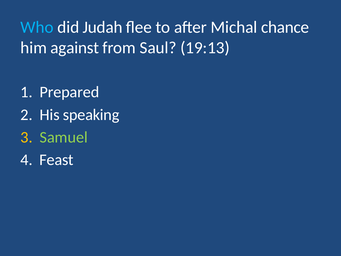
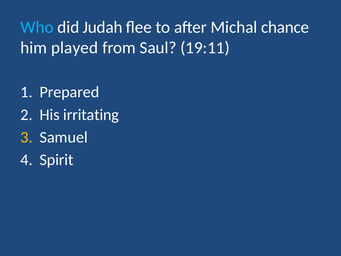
against: against -> played
19:13: 19:13 -> 19:11
speaking: speaking -> irritating
Samuel colour: light green -> white
Feast: Feast -> Spirit
